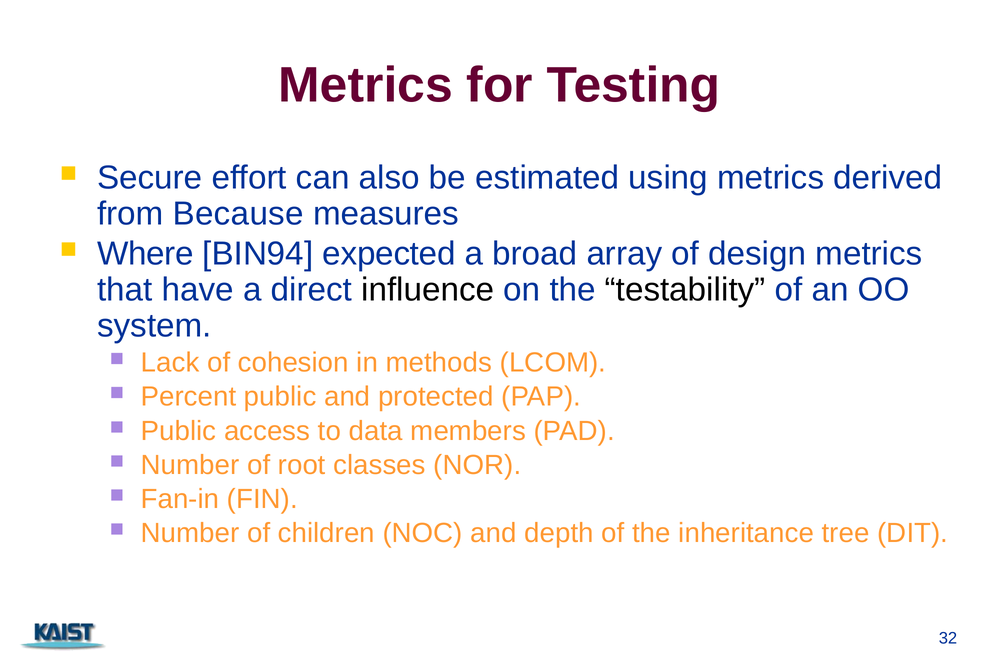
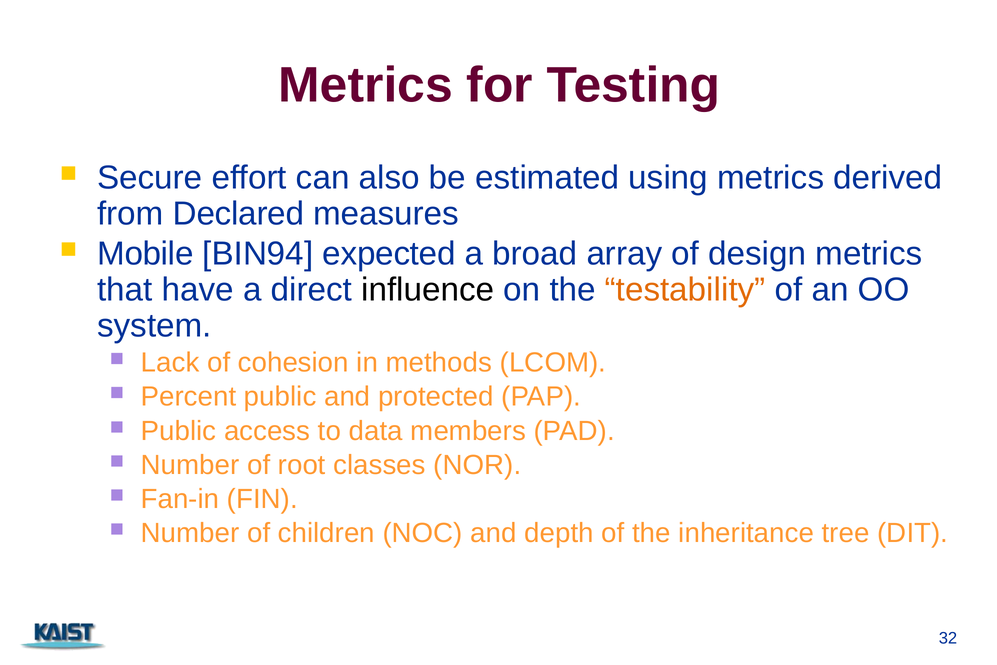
Because: Because -> Declared
Where: Where -> Mobile
testability colour: black -> orange
